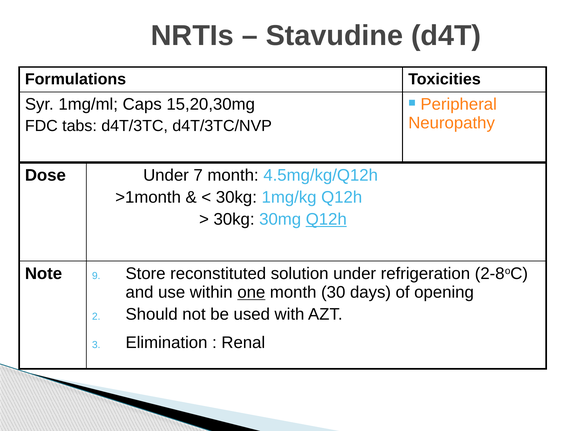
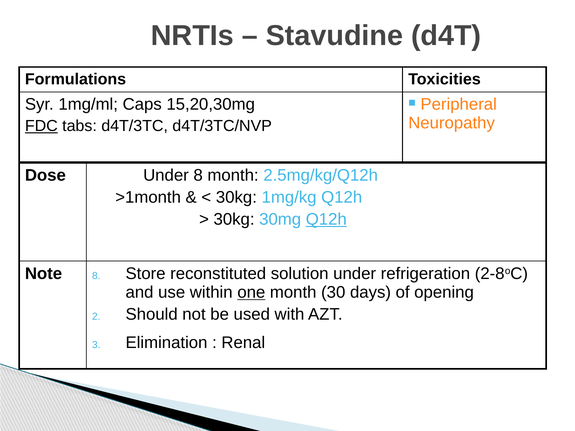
FDC underline: none -> present
Under 7: 7 -> 8
4.5mg/kg/Q12h: 4.5mg/kg/Q12h -> 2.5mg/kg/Q12h
Note 9: 9 -> 8
